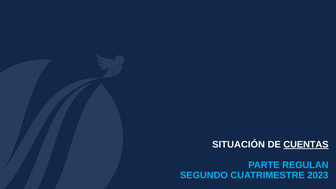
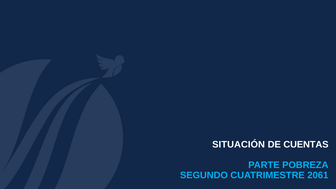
CUENTAS underline: present -> none
REGULAN: REGULAN -> POBREZA
2023: 2023 -> 2061
